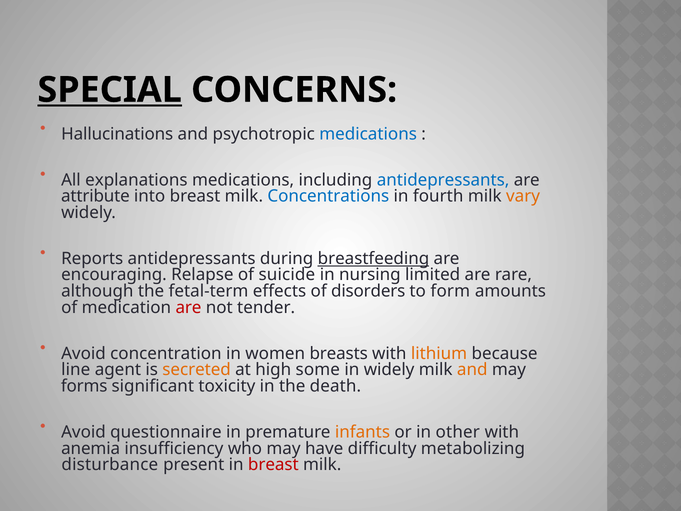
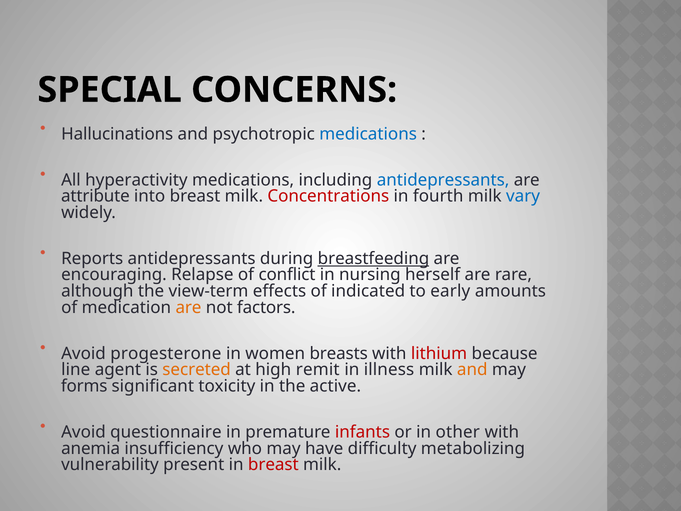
SPECIAL underline: present -> none
explanations: explanations -> hyperactivity
Concentrations colour: blue -> red
vary colour: orange -> blue
suicide: suicide -> conflict
limited: limited -> herself
fetal-term: fetal-term -> view-term
disorders: disorders -> indicated
form: form -> early
are at (188, 307) colour: red -> orange
tender: tender -> factors
concentration: concentration -> progesterone
lithium colour: orange -> red
some: some -> remit
in widely: widely -> illness
death: death -> active
infants colour: orange -> red
disturbance: disturbance -> vulnerability
